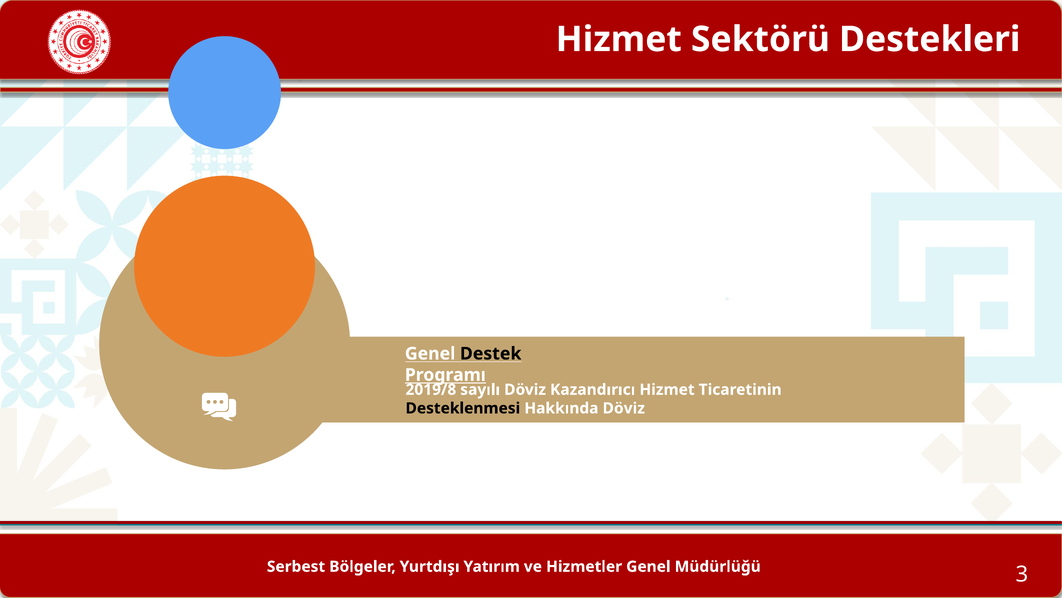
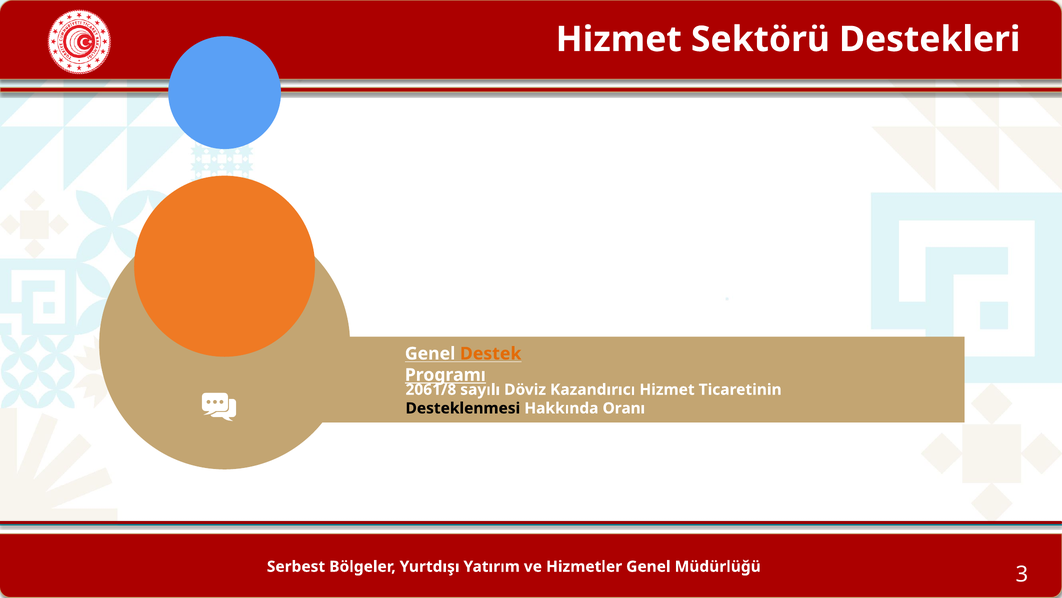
Destek colour: black -> orange
2019/8: 2019/8 -> 2061/8
Hakkında Döviz: Döviz -> Oranı
